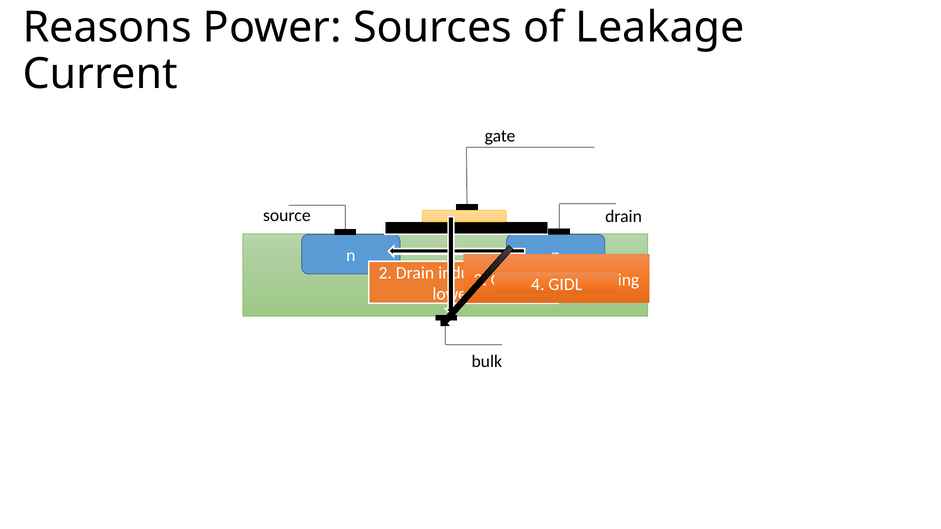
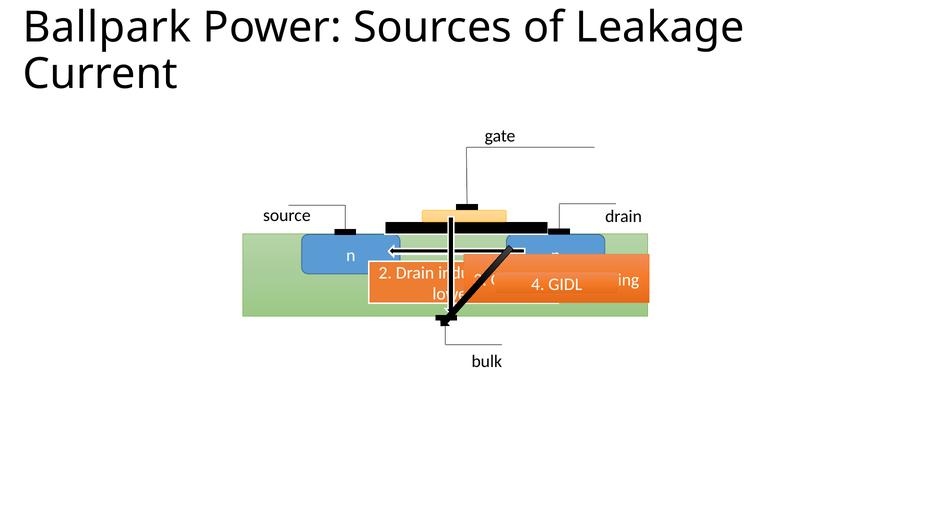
Reasons: Reasons -> Ballpark
